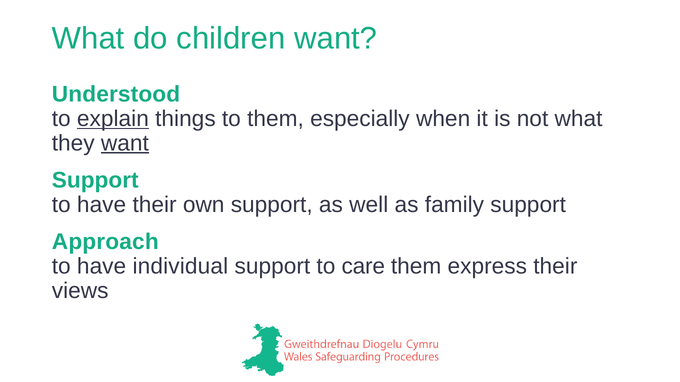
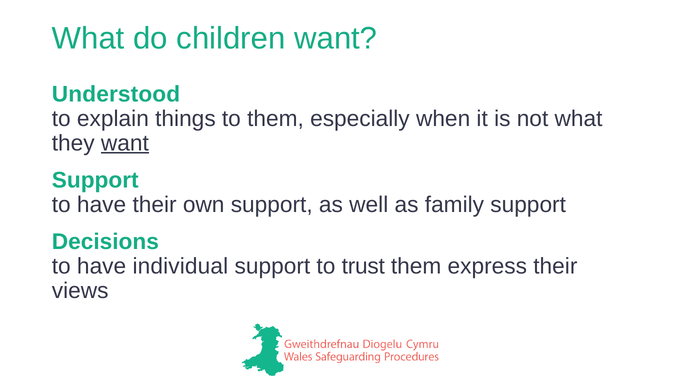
explain underline: present -> none
Approach: Approach -> Decisions
care: care -> trust
